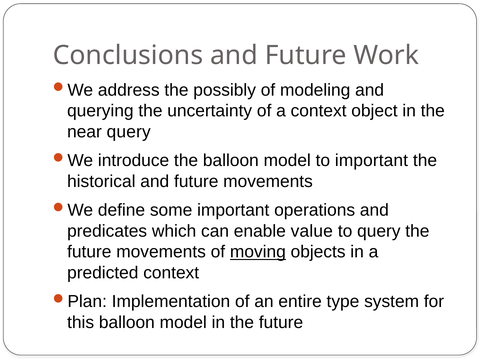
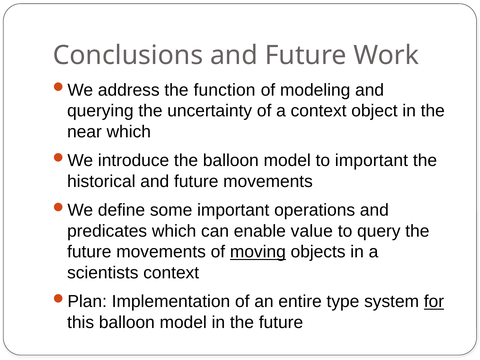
possibly: possibly -> function
near query: query -> which
predicted: predicted -> scientists
for underline: none -> present
